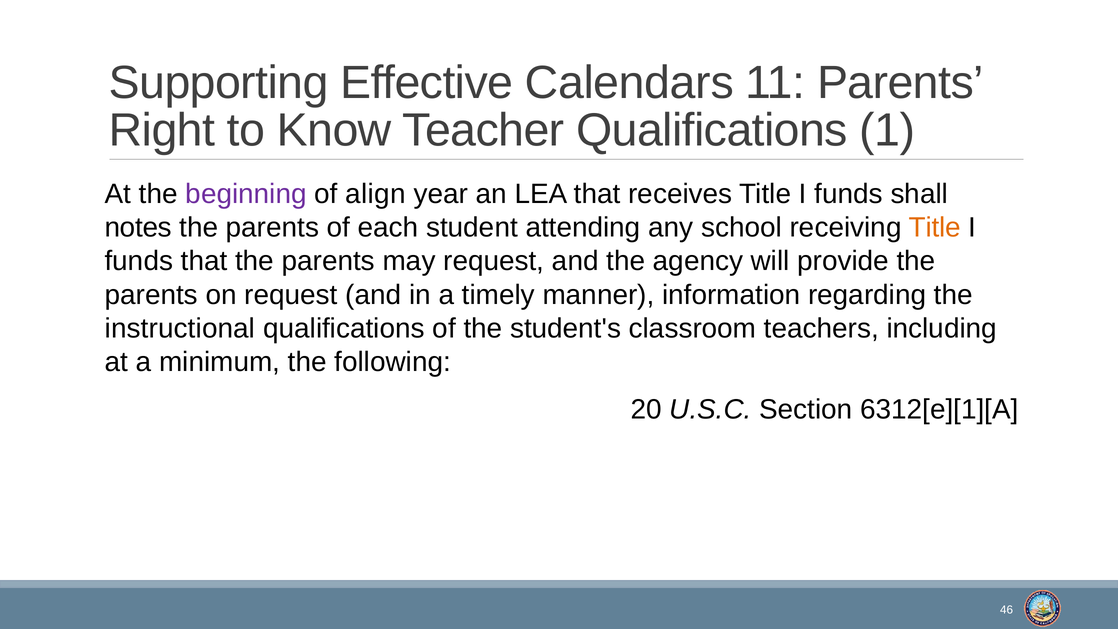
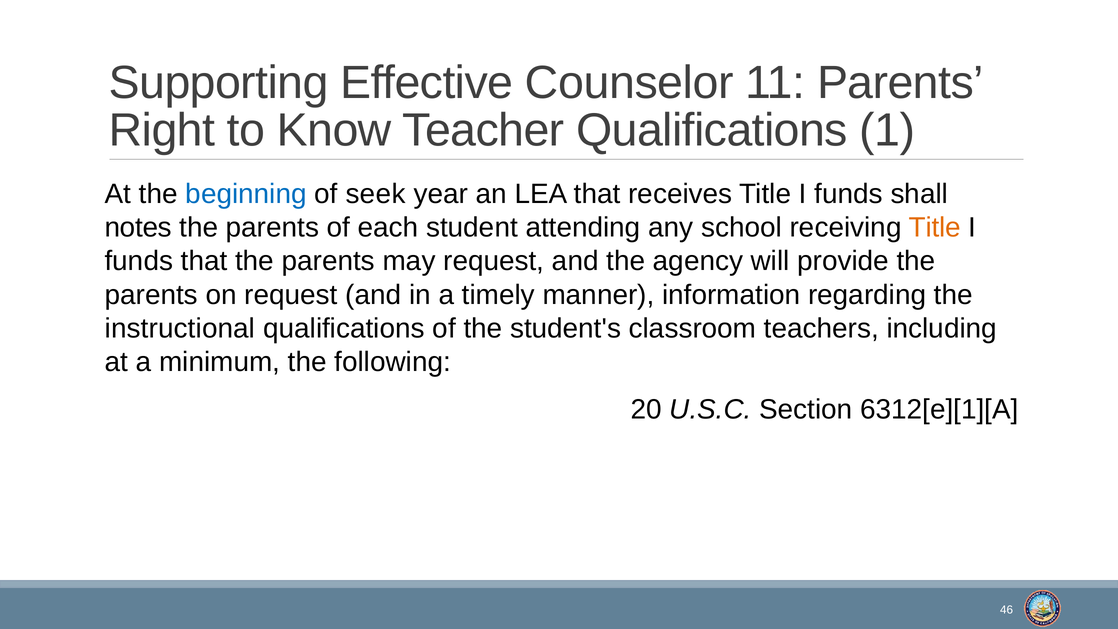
Calendars: Calendars -> Counselor
beginning colour: purple -> blue
align: align -> seek
